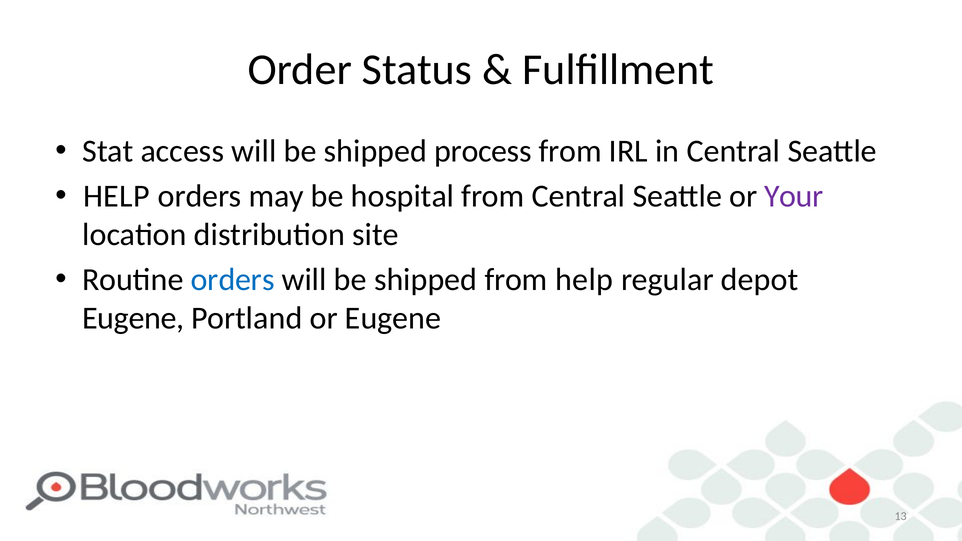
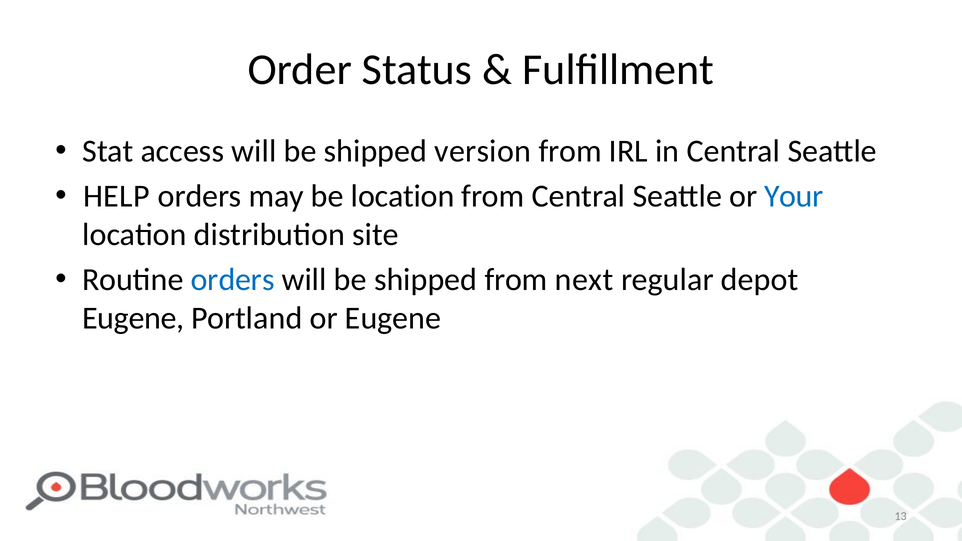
process: process -> version
be hospital: hospital -> location
Your colour: purple -> blue
from help: help -> next
